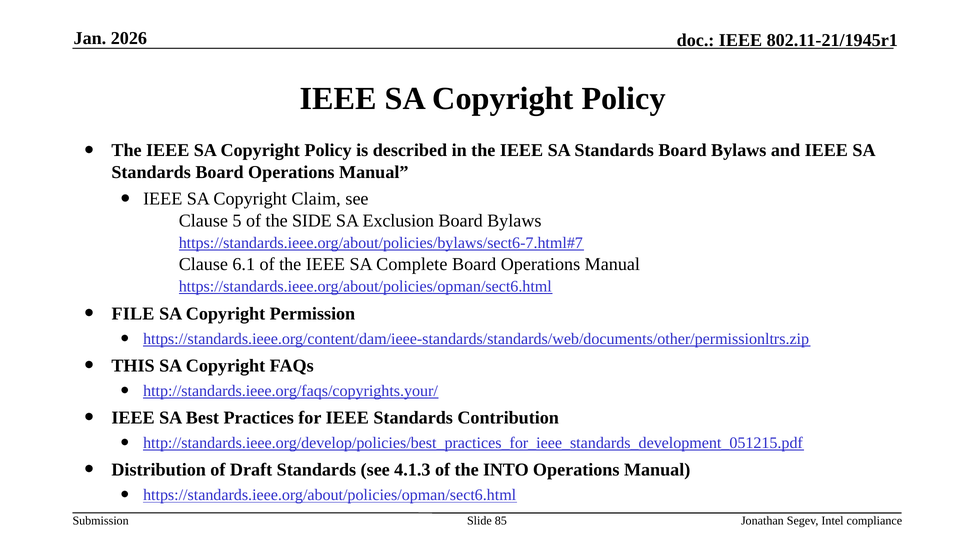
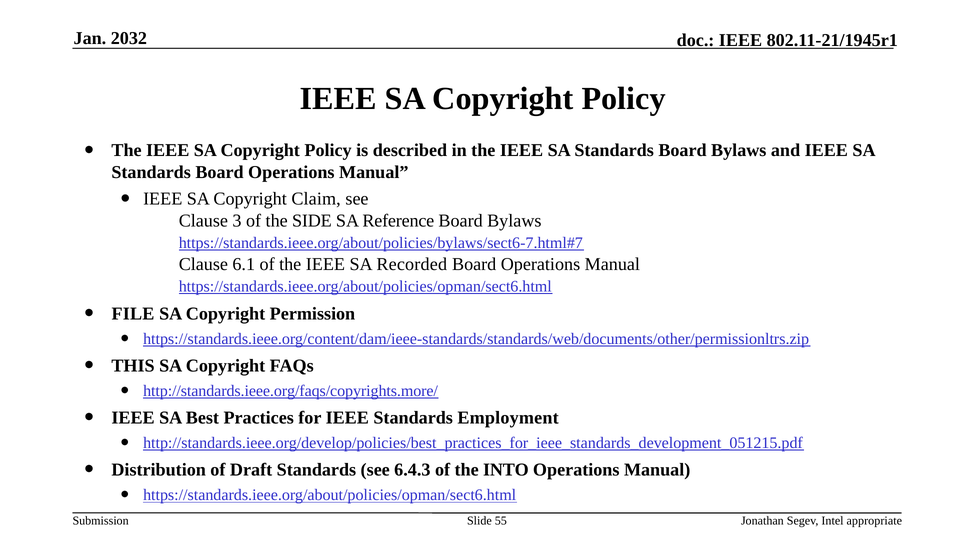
2026: 2026 -> 2032
5: 5 -> 3
Exclusion: Exclusion -> Reference
Complete: Complete -> Recorded
http://standards.ieee.org/faqs/copyrights.your/: http://standards.ieee.org/faqs/copyrights.your/ -> http://standards.ieee.org/faqs/copyrights.more/
Contribution: Contribution -> Employment
4.1.3: 4.1.3 -> 6.4.3
85: 85 -> 55
compliance: compliance -> appropriate
